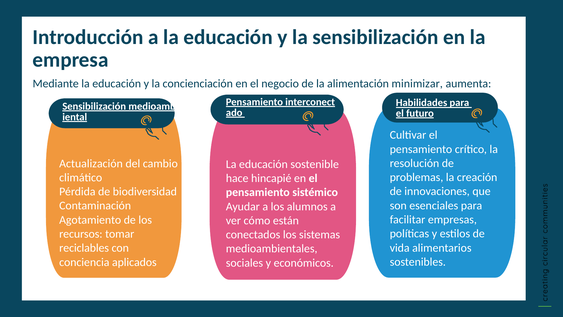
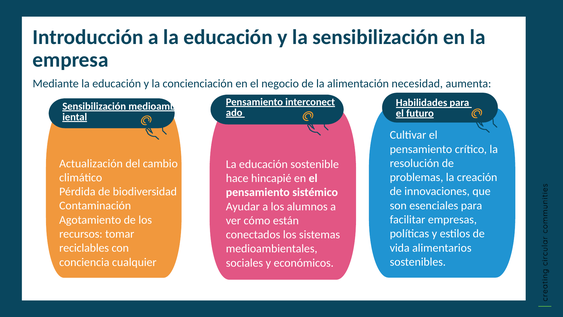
minimizar: minimizar -> necesidad
aplicados: aplicados -> cualquier
